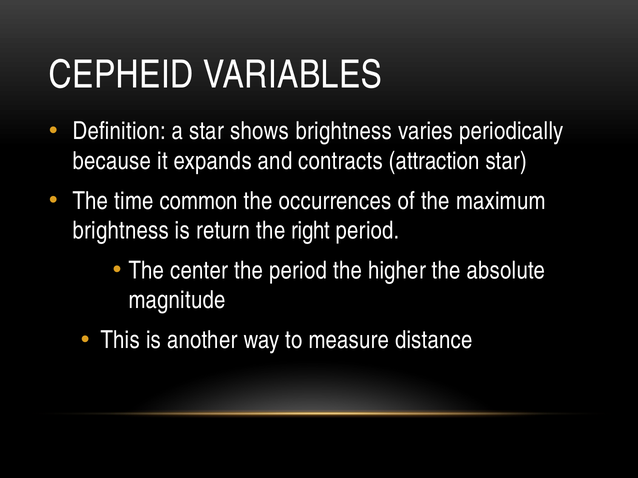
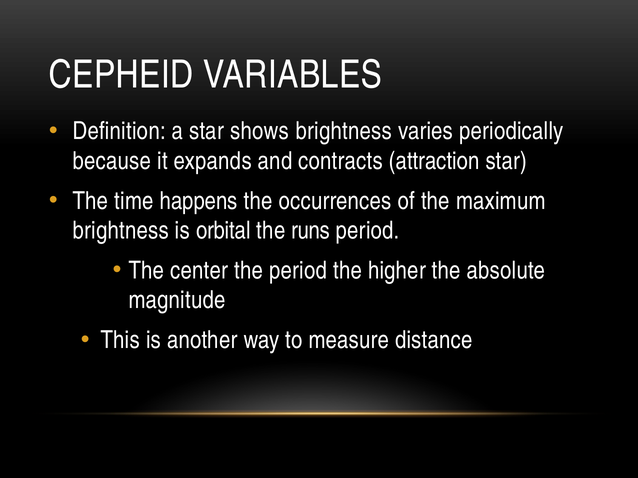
common: common -> happens
return: return -> orbital
right: right -> runs
